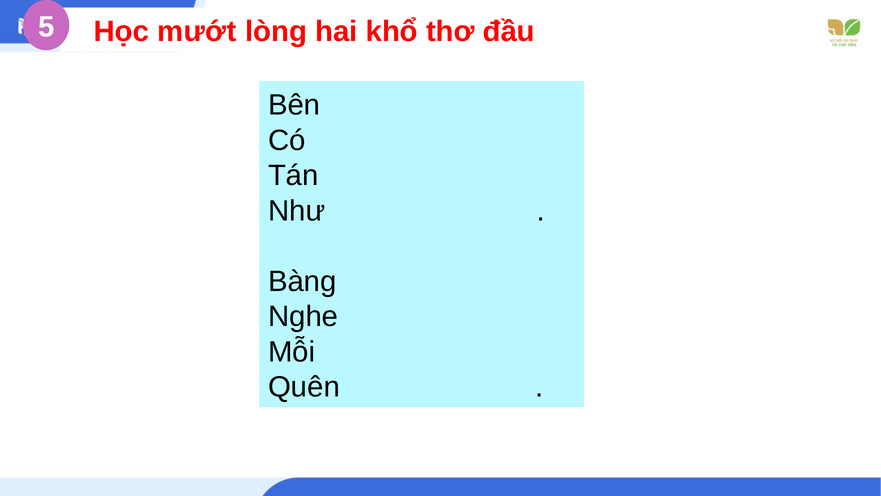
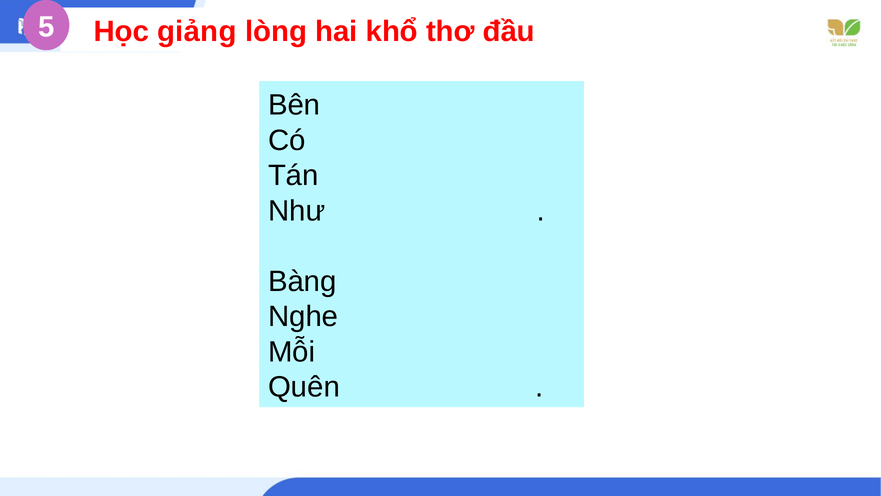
Học mướt: mướt -> giảng
